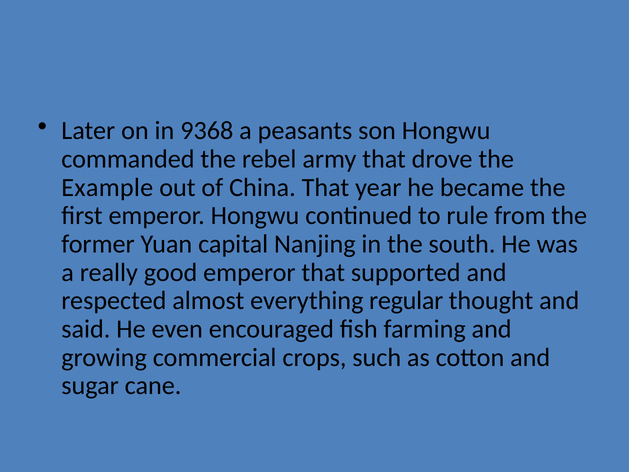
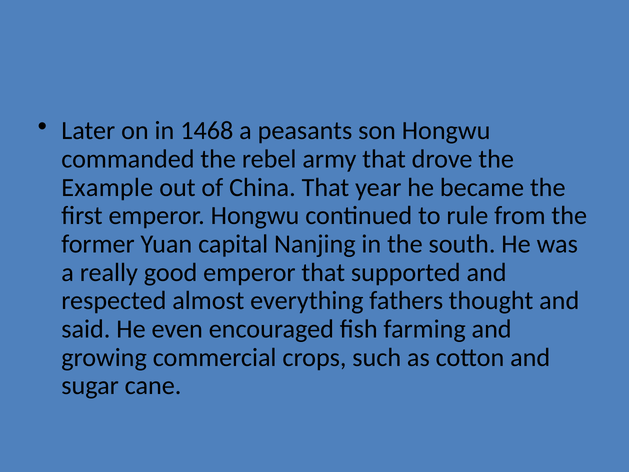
9368: 9368 -> 1468
regular: regular -> fathers
